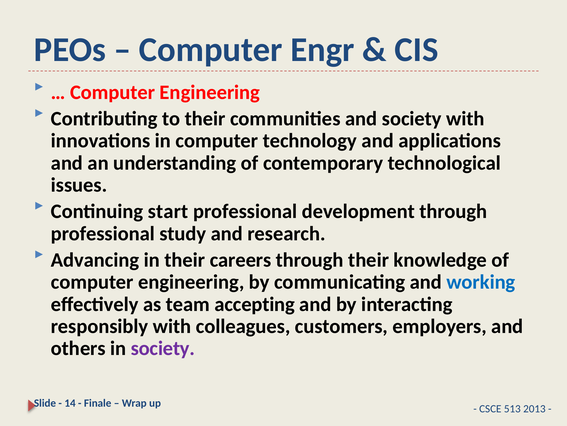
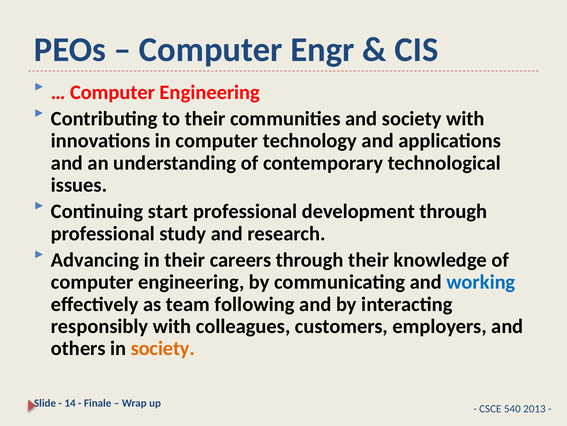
accepting: accepting -> following
society at (163, 348) colour: purple -> orange
513: 513 -> 540
